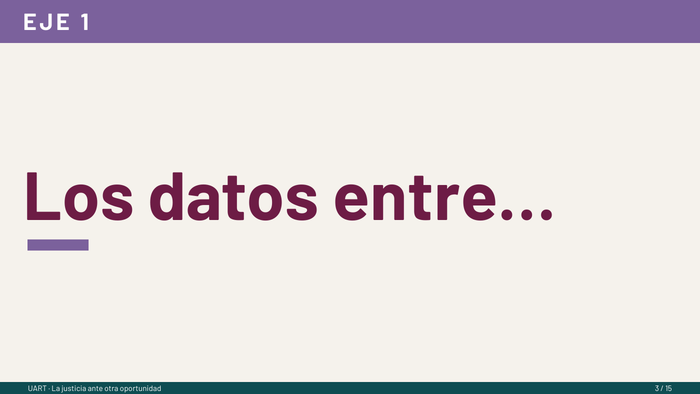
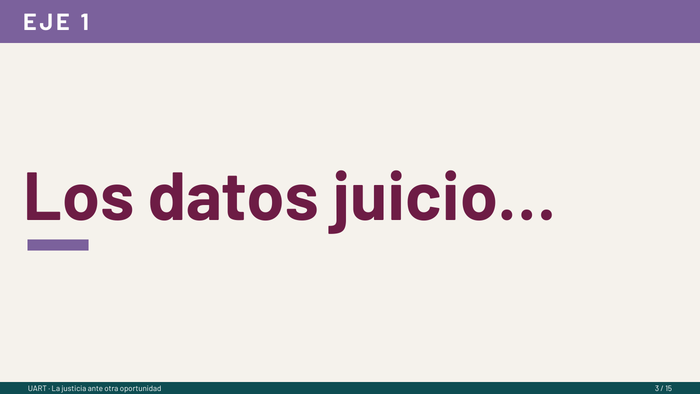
entre…: entre… -> juicio…
